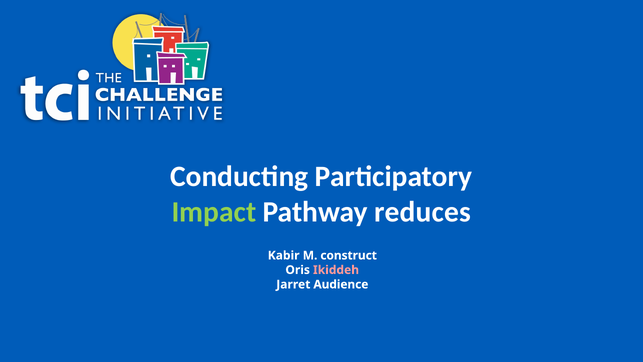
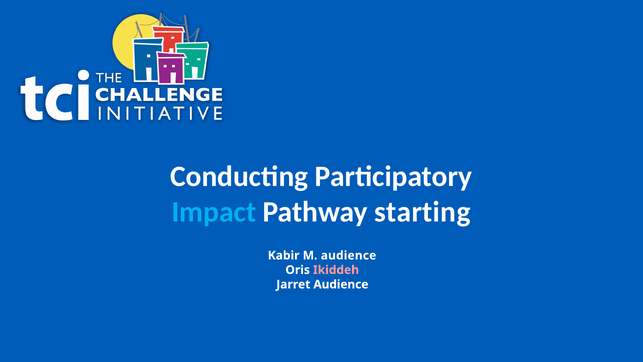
Impact colour: light green -> light blue
reduces: reduces -> starting
M construct: construct -> audience
